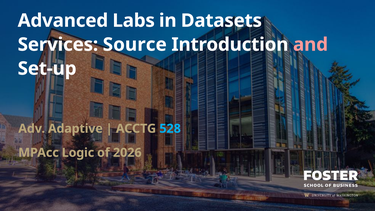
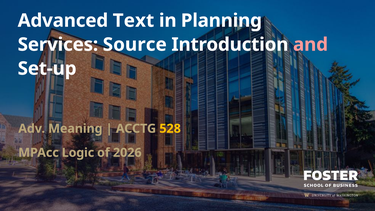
Labs: Labs -> Text
Datasets: Datasets -> Planning
Adaptive: Adaptive -> Meaning
528 colour: light blue -> yellow
